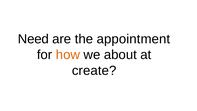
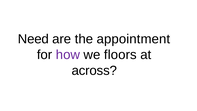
how colour: orange -> purple
about: about -> floors
create: create -> across
